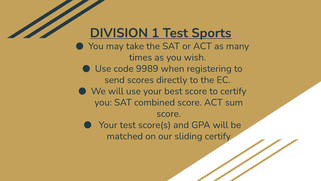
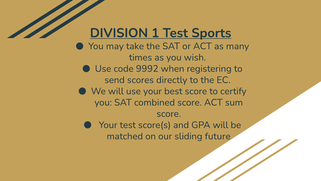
9989: 9989 -> 9992
sliding certify: certify -> future
